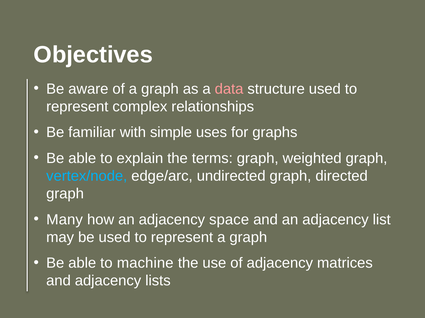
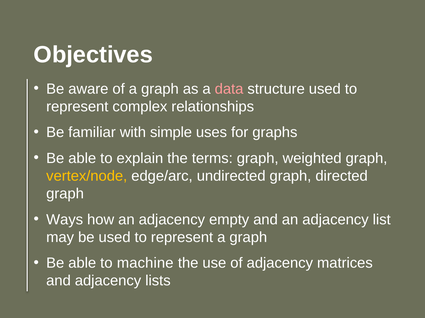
vertex/node colour: light blue -> yellow
Many: Many -> Ways
space: space -> empty
